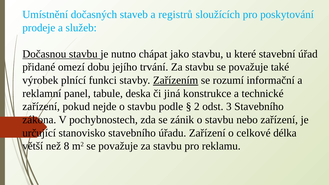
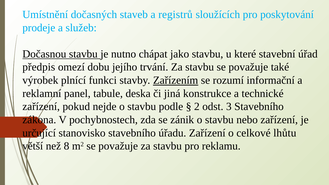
přidané: přidané -> předpis
délka: délka -> lhůtu
